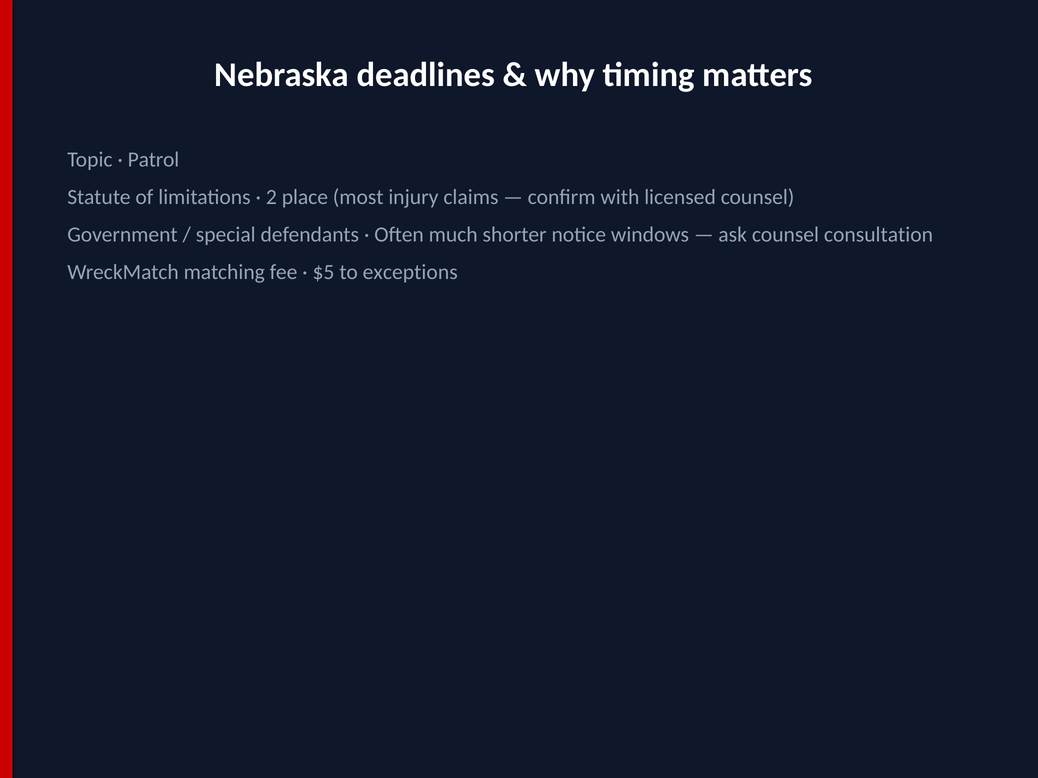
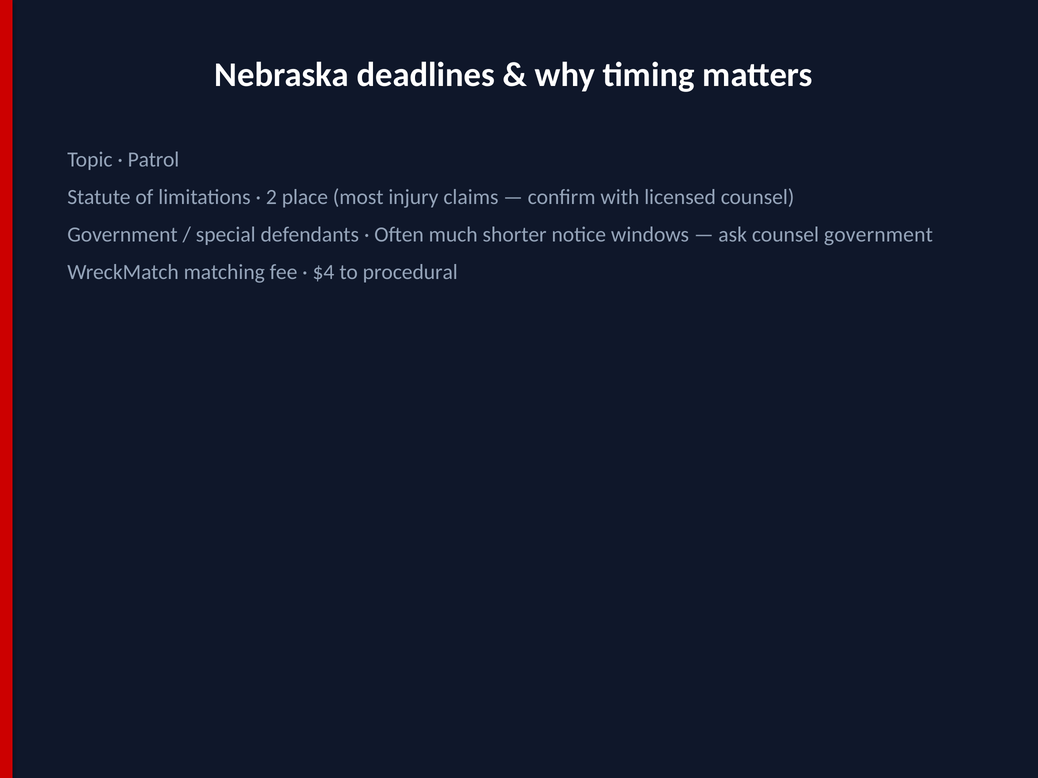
ask counsel consultation: consultation -> government
$5: $5 -> $4
exceptions: exceptions -> procedural
